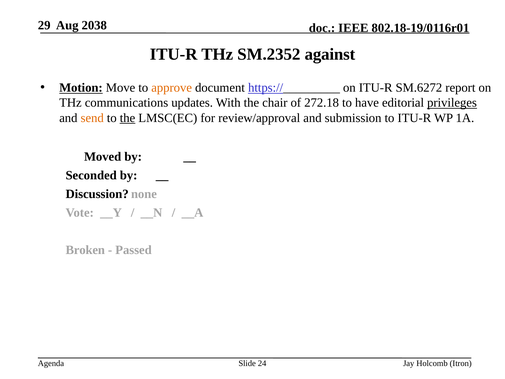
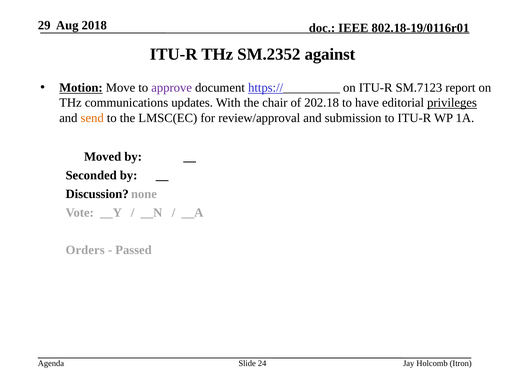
2038: 2038 -> 2018
approve colour: orange -> purple
SM.6272: SM.6272 -> SM.7123
272.18: 272.18 -> 202.18
the at (128, 118) underline: present -> none
Broken: Broken -> Orders
